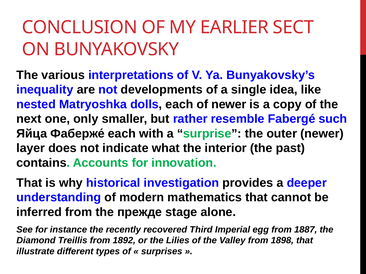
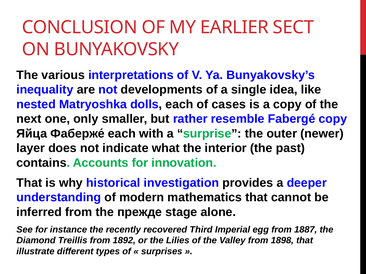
of newer: newer -> cases
Fabergé such: such -> copy
